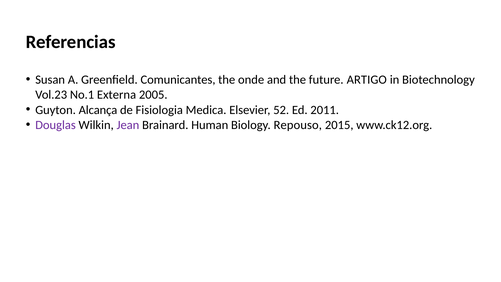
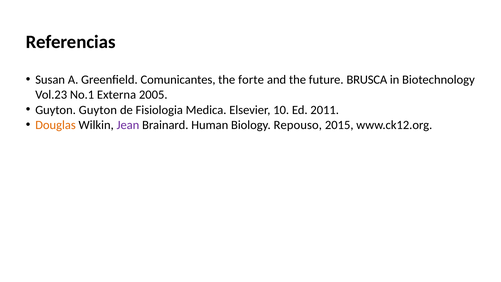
onde: onde -> forte
ARTIGO: ARTIGO -> BRUSCA
Guyton Alcança: Alcança -> Guyton
52: 52 -> 10
Douglas colour: purple -> orange
